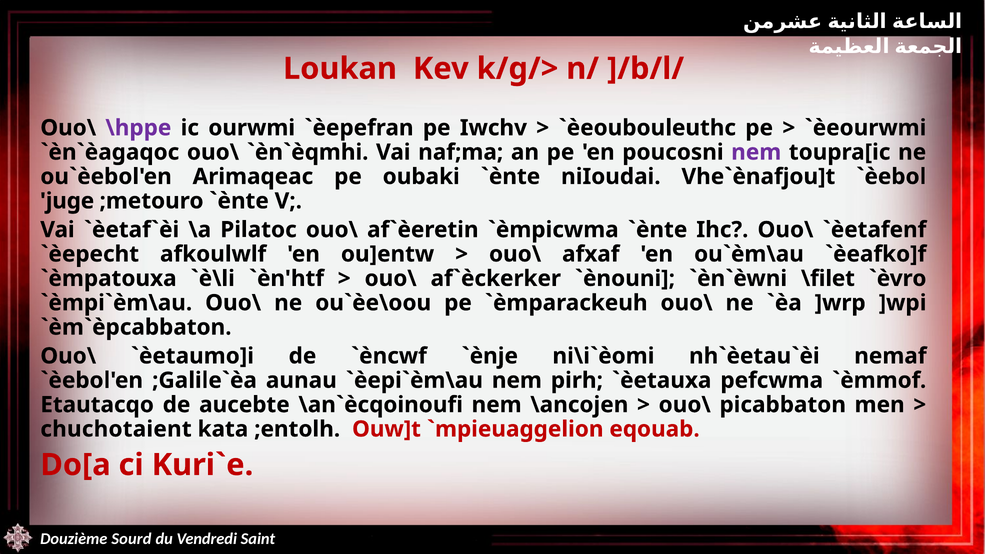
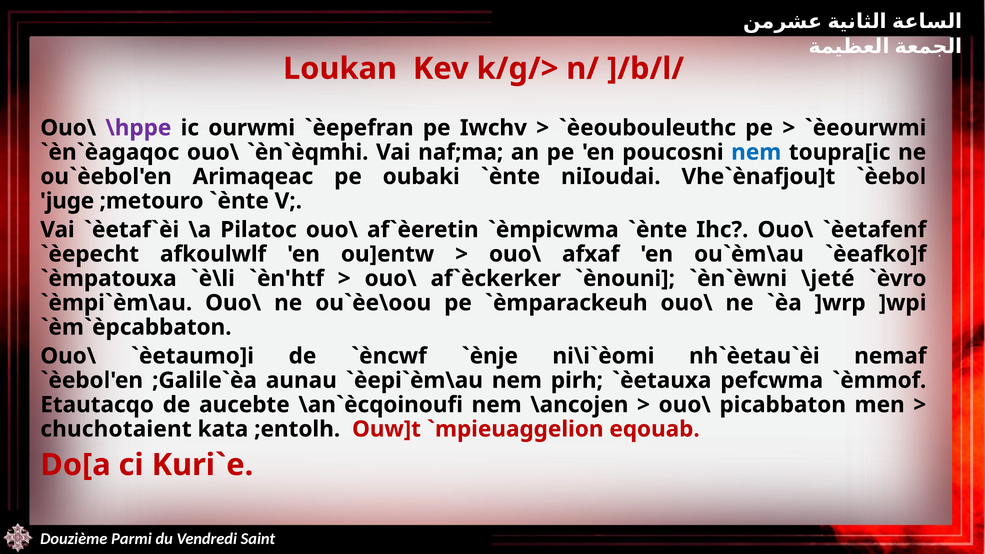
nem at (756, 152) colour: purple -> blue
\filet: \filet -> \jeté
Sourd: Sourd -> Parmi
